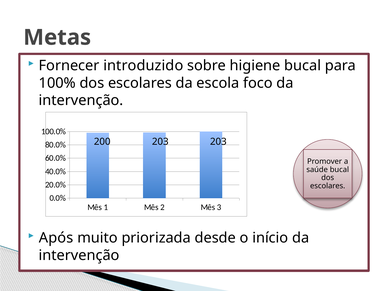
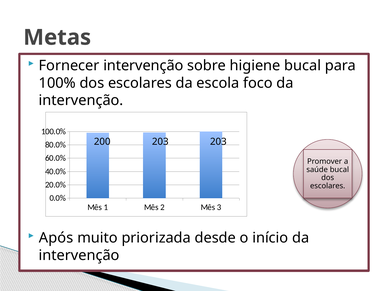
Fornecer introduzido: introduzido -> intervenção
